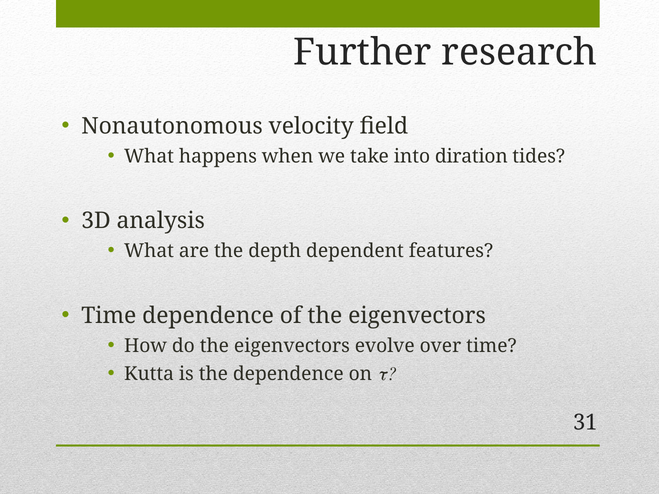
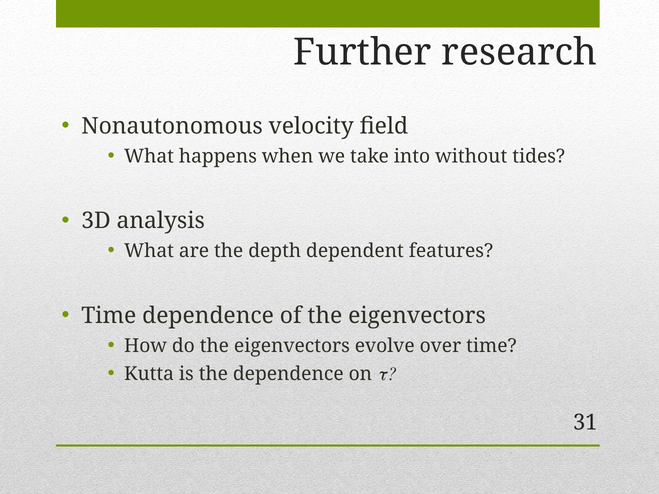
diration: diration -> without
